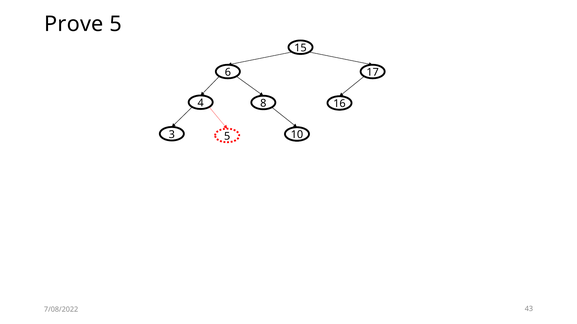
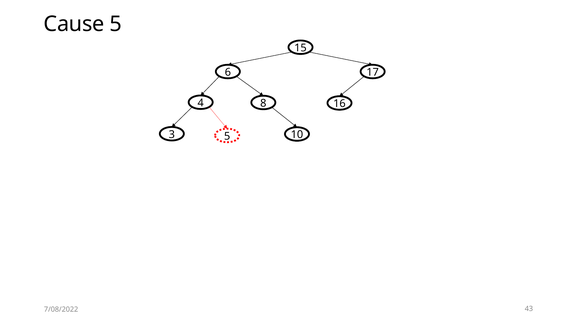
Prove: Prove -> Cause
